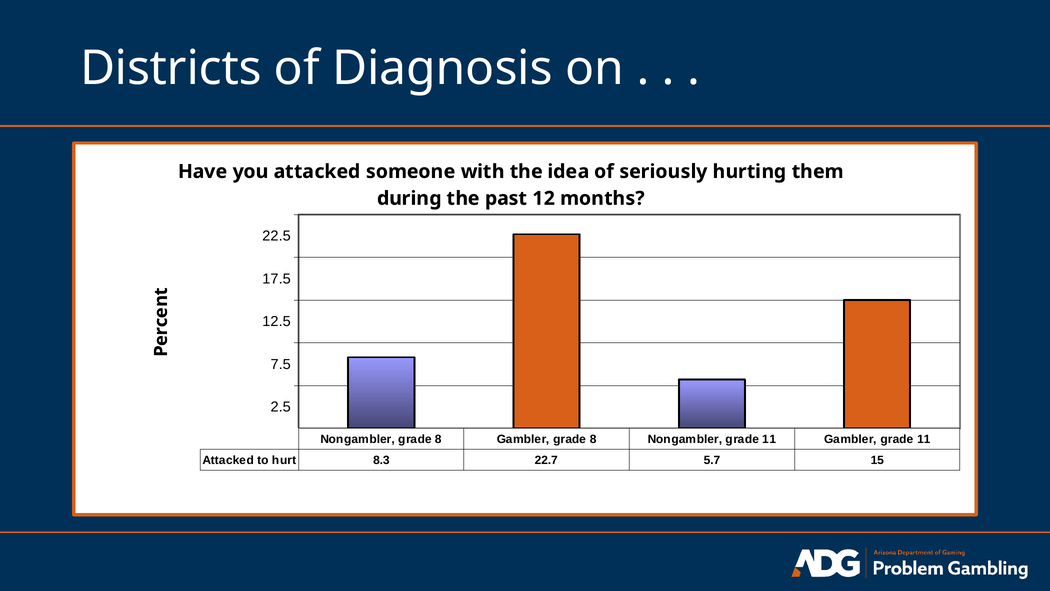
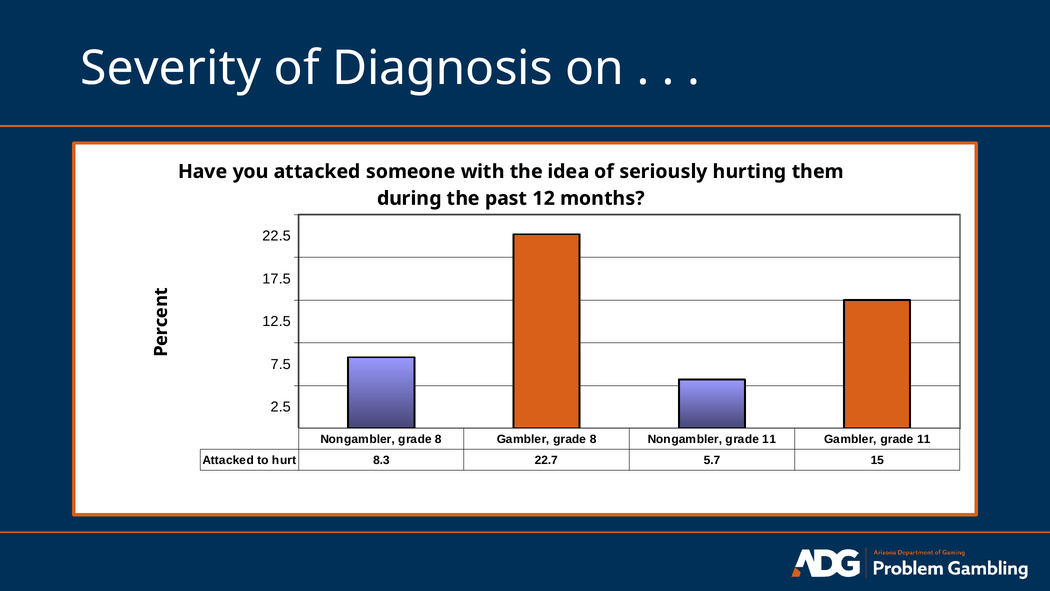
Districts: Districts -> Severity
